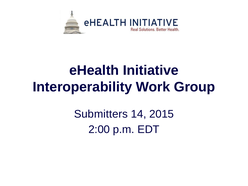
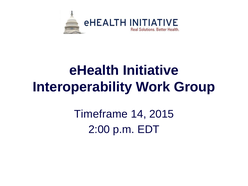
Submitters: Submitters -> Timeframe
